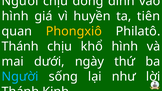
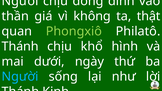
hình at (15, 16): hình -> thần
huyền: huyền -> không
tiên: tiên -> thật
Phongxiô colour: yellow -> light green
